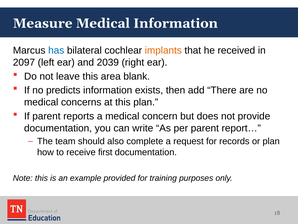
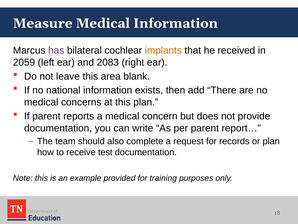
has colour: blue -> purple
2097: 2097 -> 2059
2039: 2039 -> 2083
predicts: predicts -> national
first: first -> test
